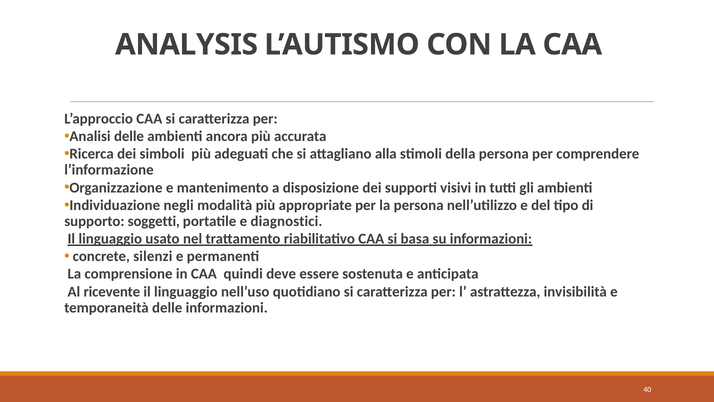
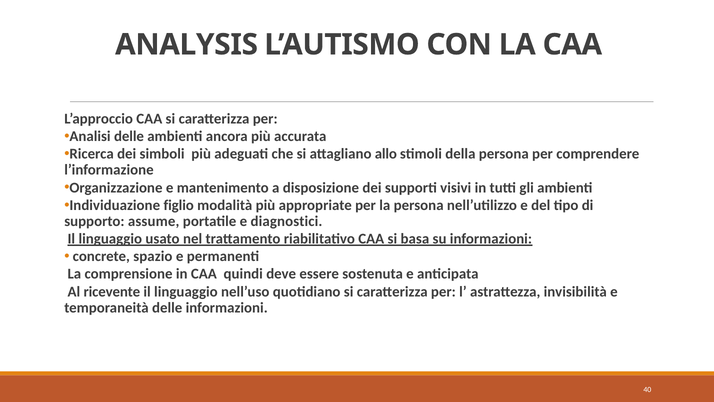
alla: alla -> allo
negli: negli -> figlio
soggetti: soggetti -> assume
silenzi: silenzi -> spazio
